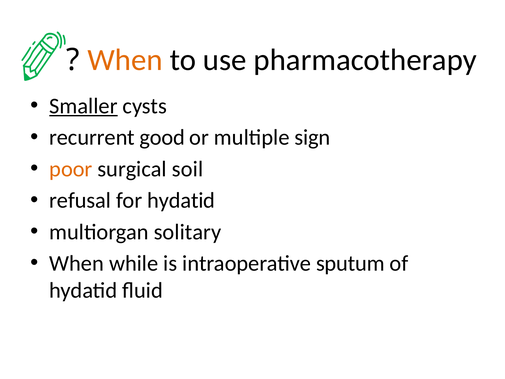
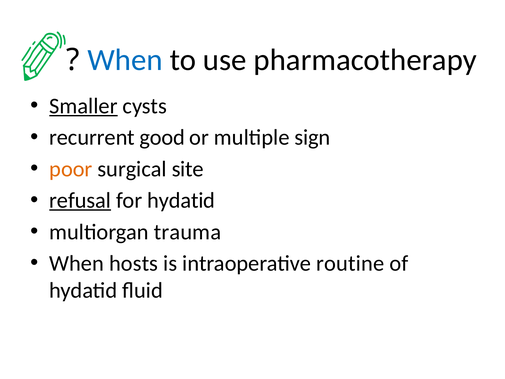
When at (125, 60) colour: orange -> blue
soil: soil -> site
refusal underline: none -> present
solitary: solitary -> trauma
while: while -> hosts
sputum: sputum -> routine
